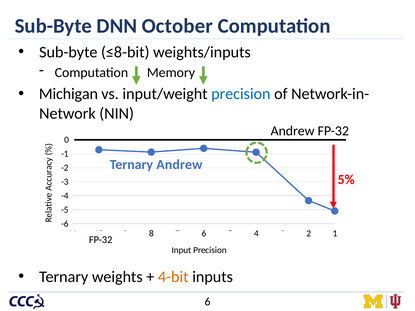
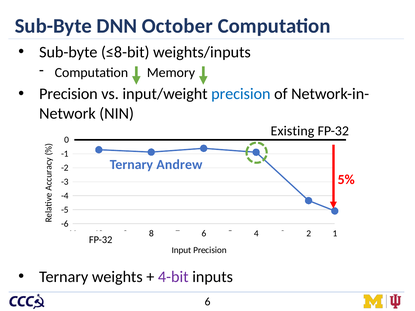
Michigan at (68, 94): Michigan -> Precision
Andrew at (293, 131): Andrew -> Existing
4-bit colour: orange -> purple
